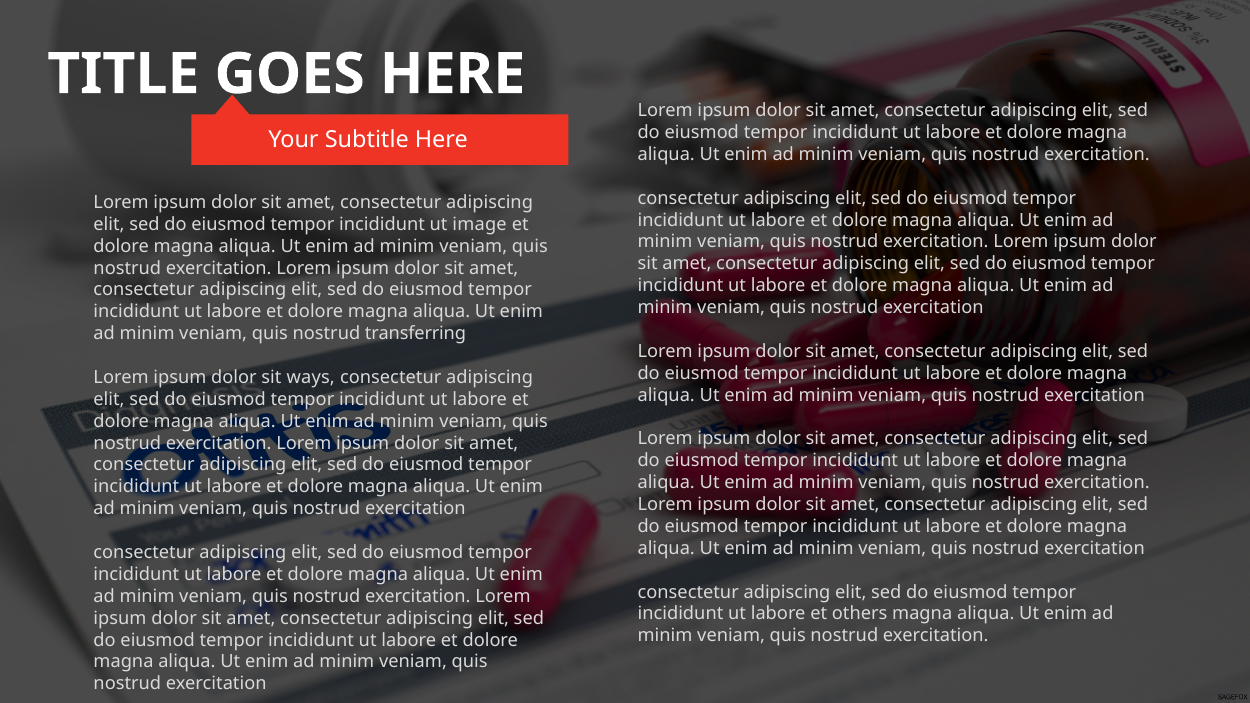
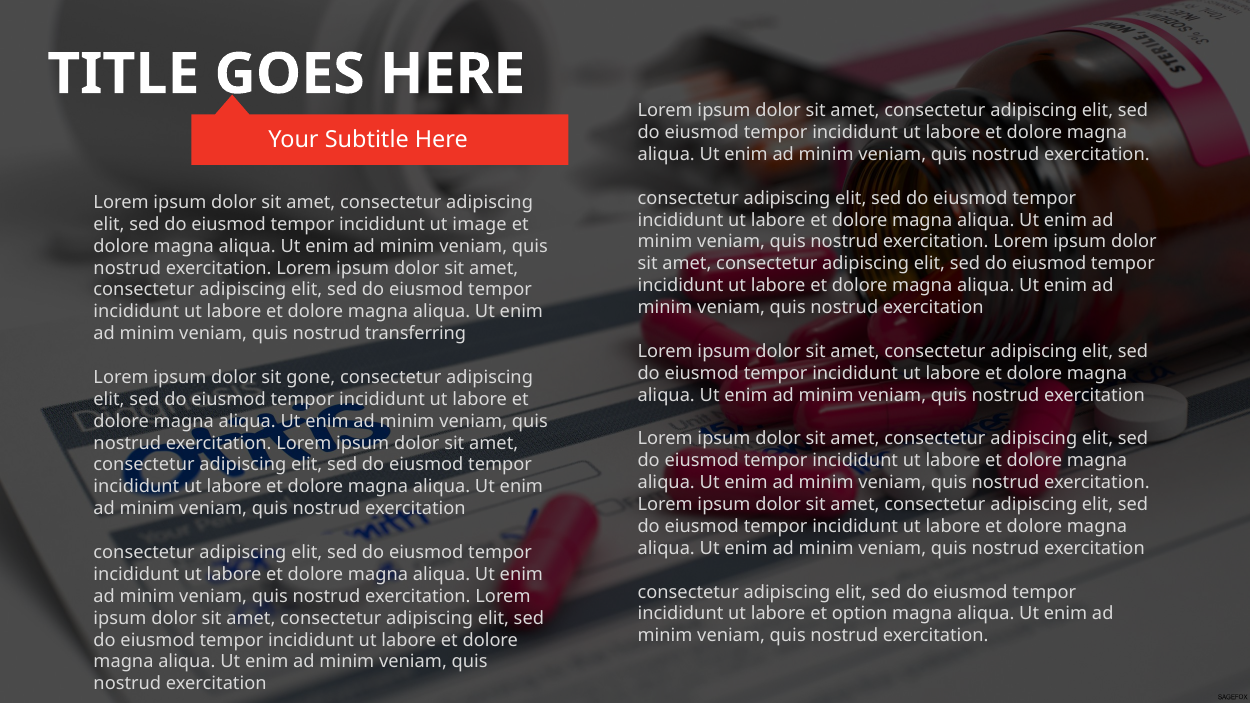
ways: ways -> gone
others: others -> option
